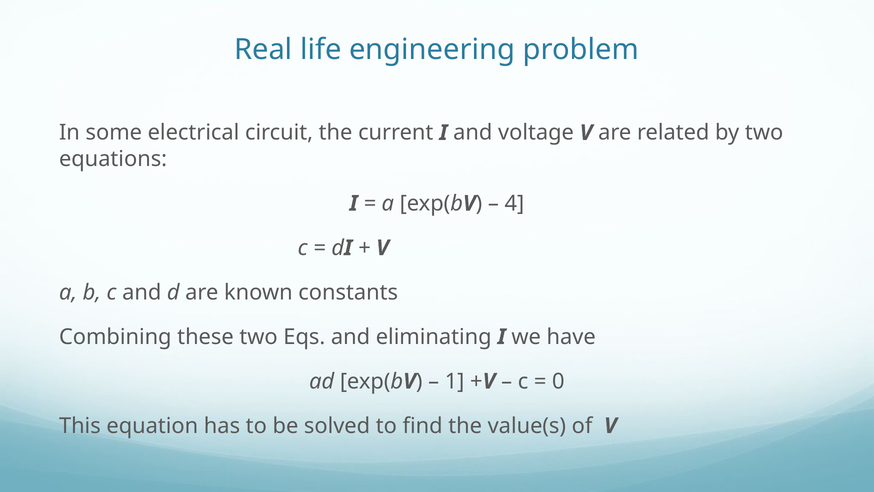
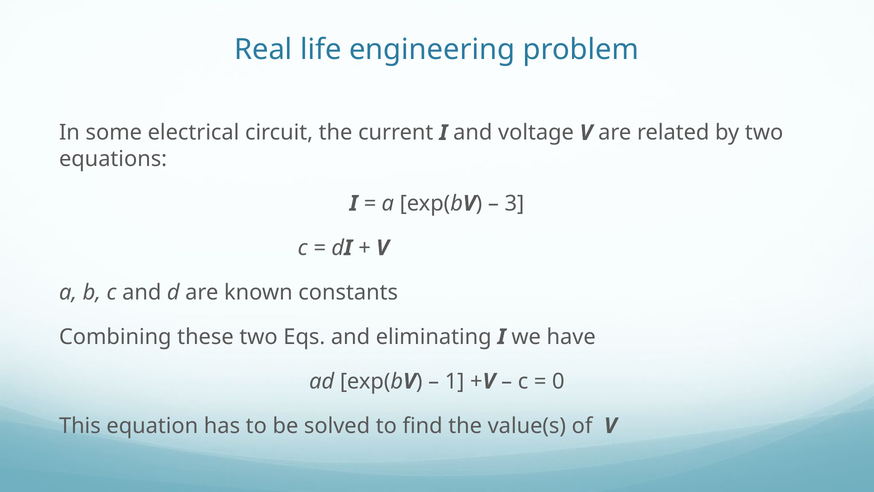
4: 4 -> 3
